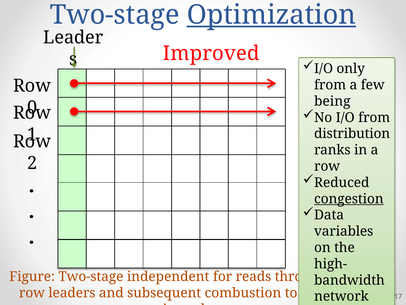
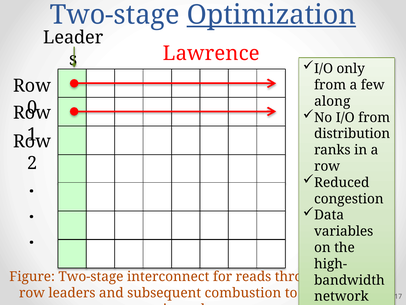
Improved: Improved -> Lawrence
being: being -> along
congestion underline: present -> none
independent: independent -> interconnect
